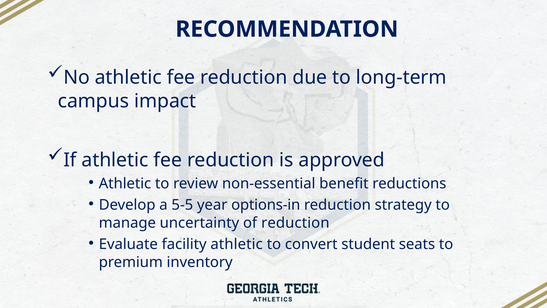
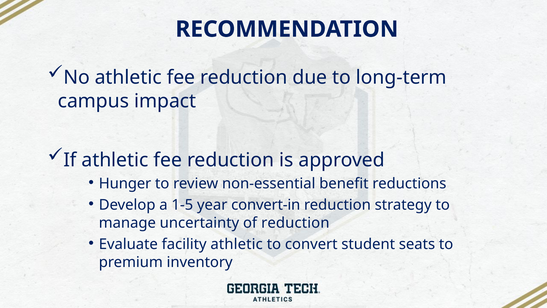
Athletic at (125, 184): Athletic -> Hunger
5-5: 5-5 -> 1-5
options-in: options-in -> convert-in
